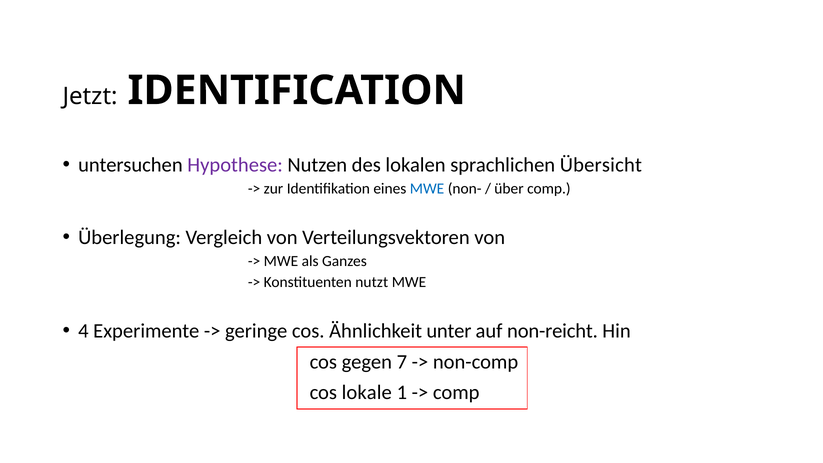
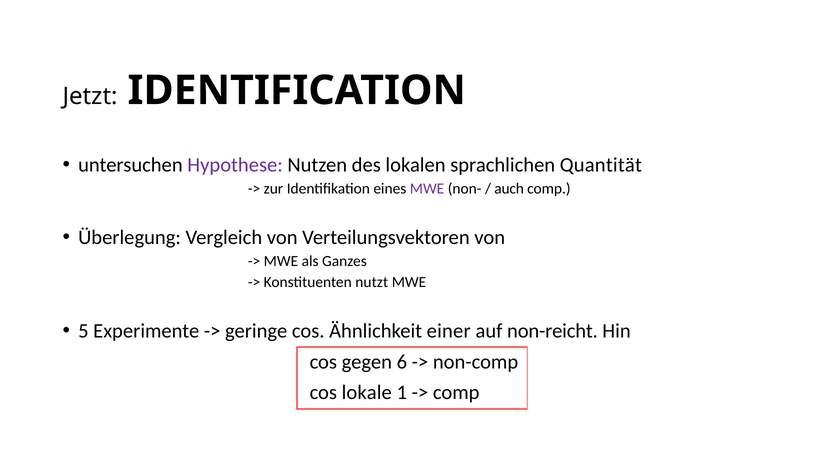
Übersicht: Übersicht -> Quantität
MWE at (427, 188) colour: blue -> purple
über: über -> auch
4: 4 -> 5
unter: unter -> einer
7: 7 -> 6
